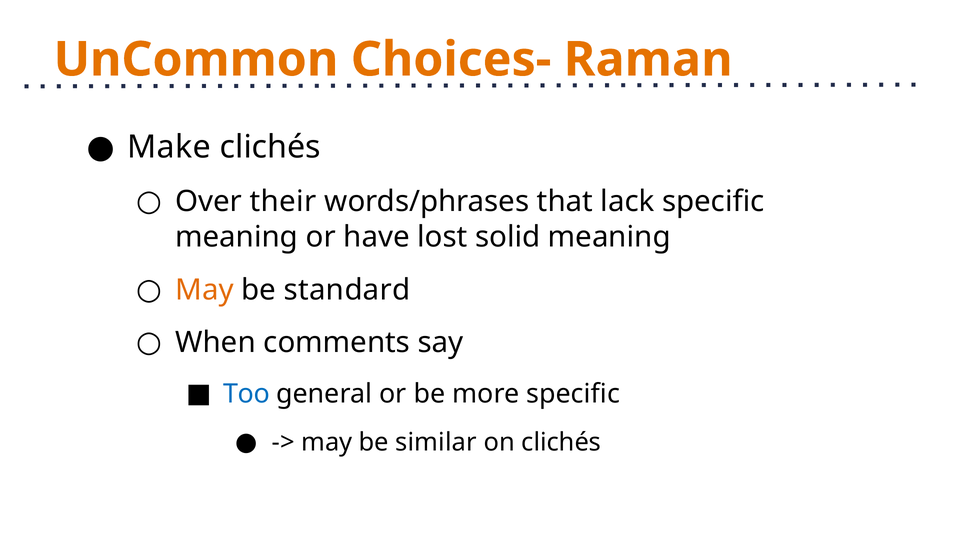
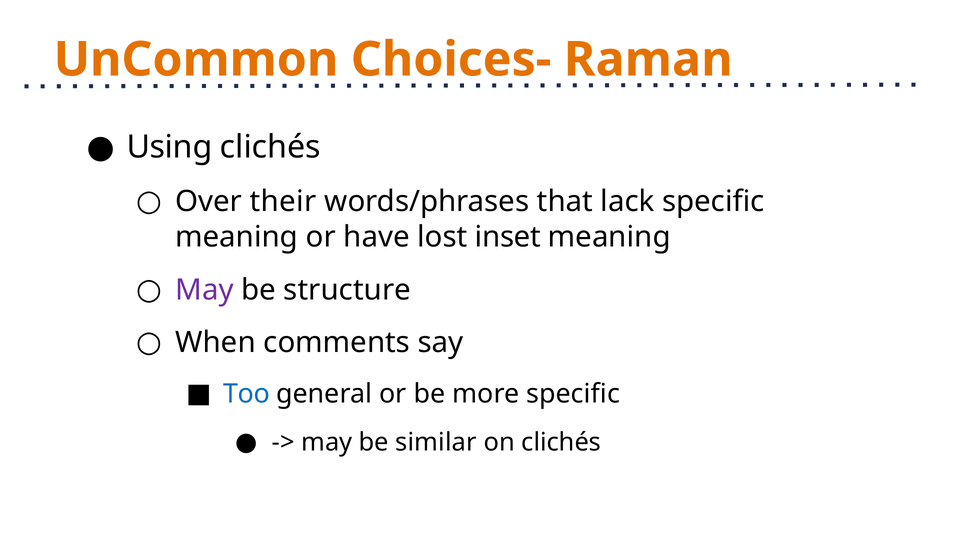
Make: Make -> Using
solid: solid -> inset
May at (204, 290) colour: orange -> purple
standard: standard -> structure
